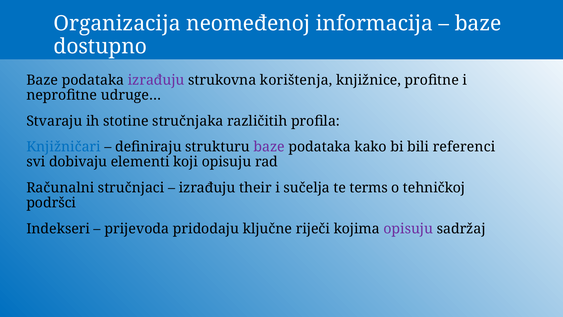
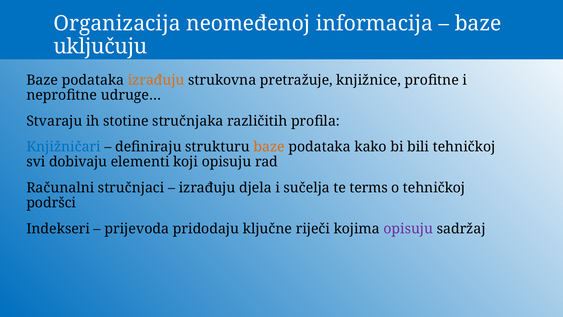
dostupno: dostupno -> uključuju
izrađuju at (156, 80) colour: purple -> orange
korištenja: korištenja -> pretražuje
baze at (269, 147) colour: purple -> orange
bili referenci: referenci -> tehničkoj
their: their -> djela
